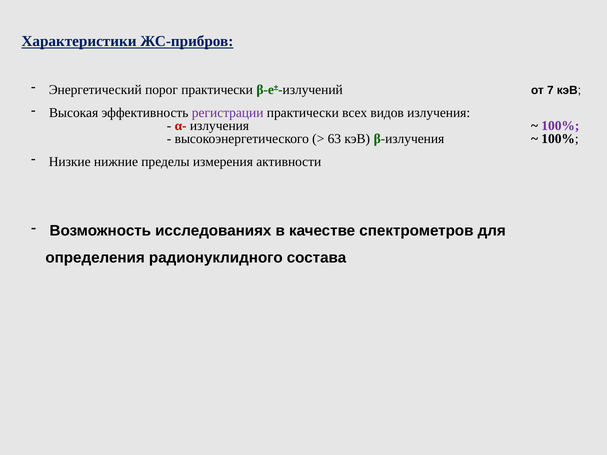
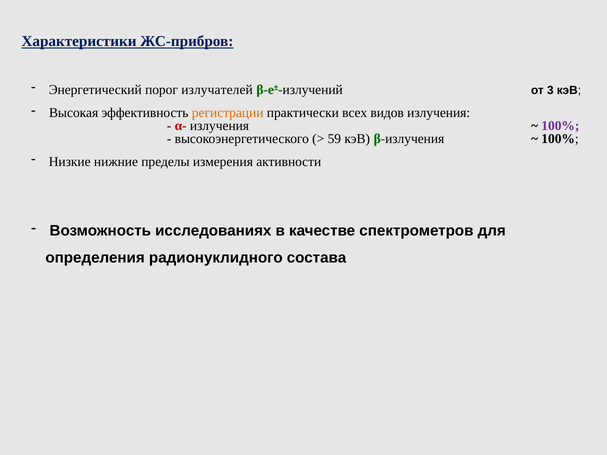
порог практически: практически -> излучателей
7: 7 -> 3
регистрации colour: purple -> orange
63: 63 -> 59
